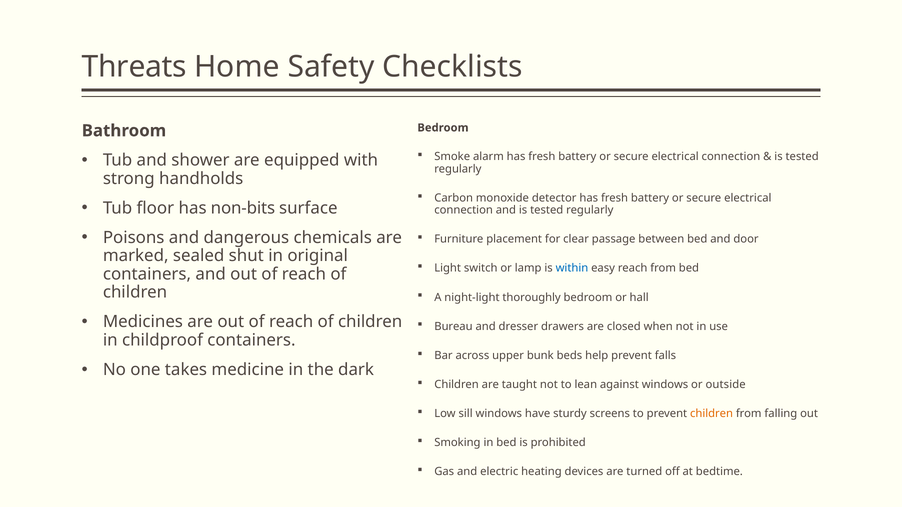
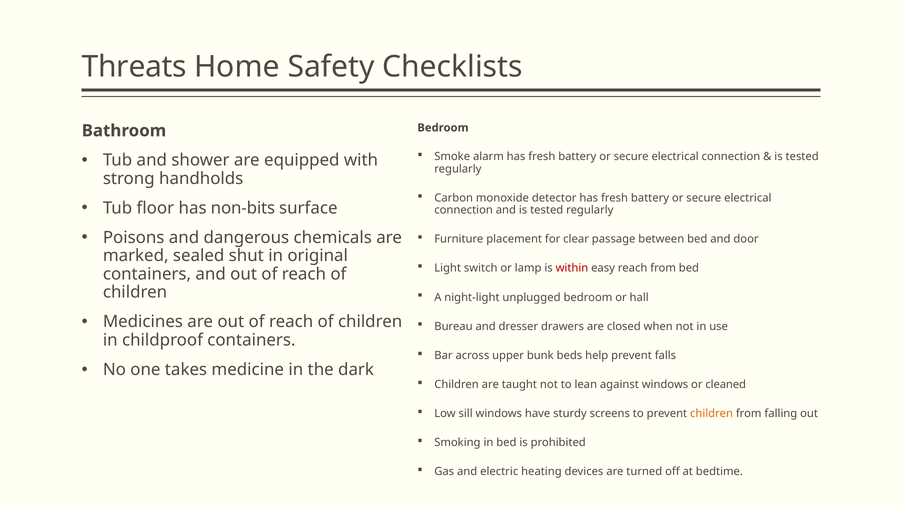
within colour: blue -> red
thoroughly: thoroughly -> unplugged
outside: outside -> cleaned
